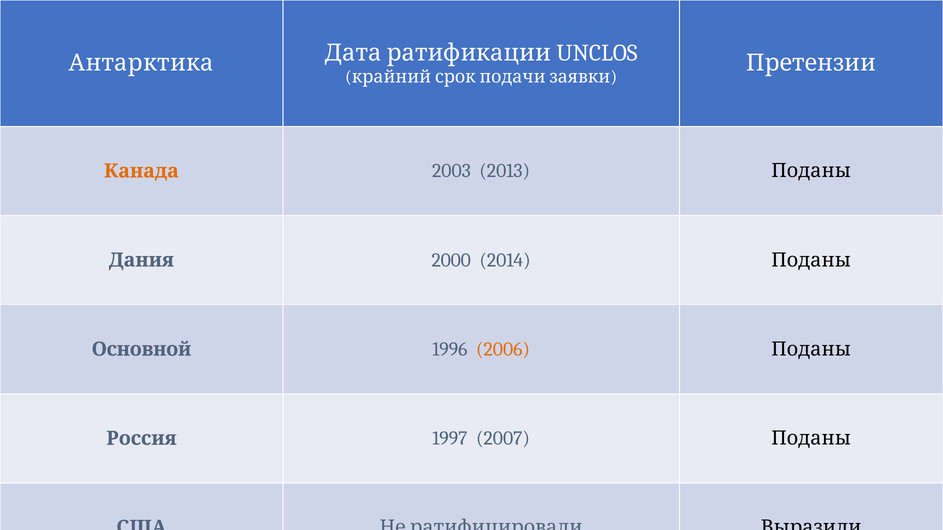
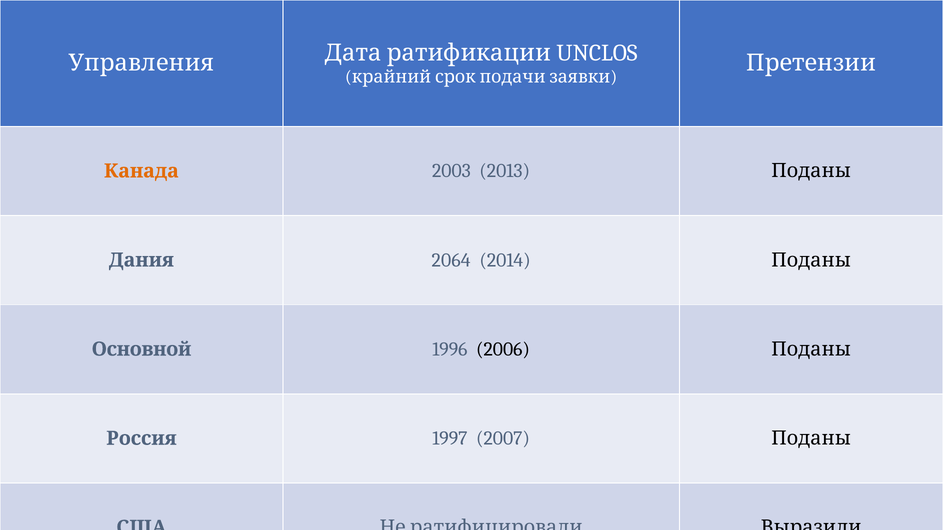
Антарктика: Антарктика -> Управления
2000: 2000 -> 2064
2006 colour: orange -> black
